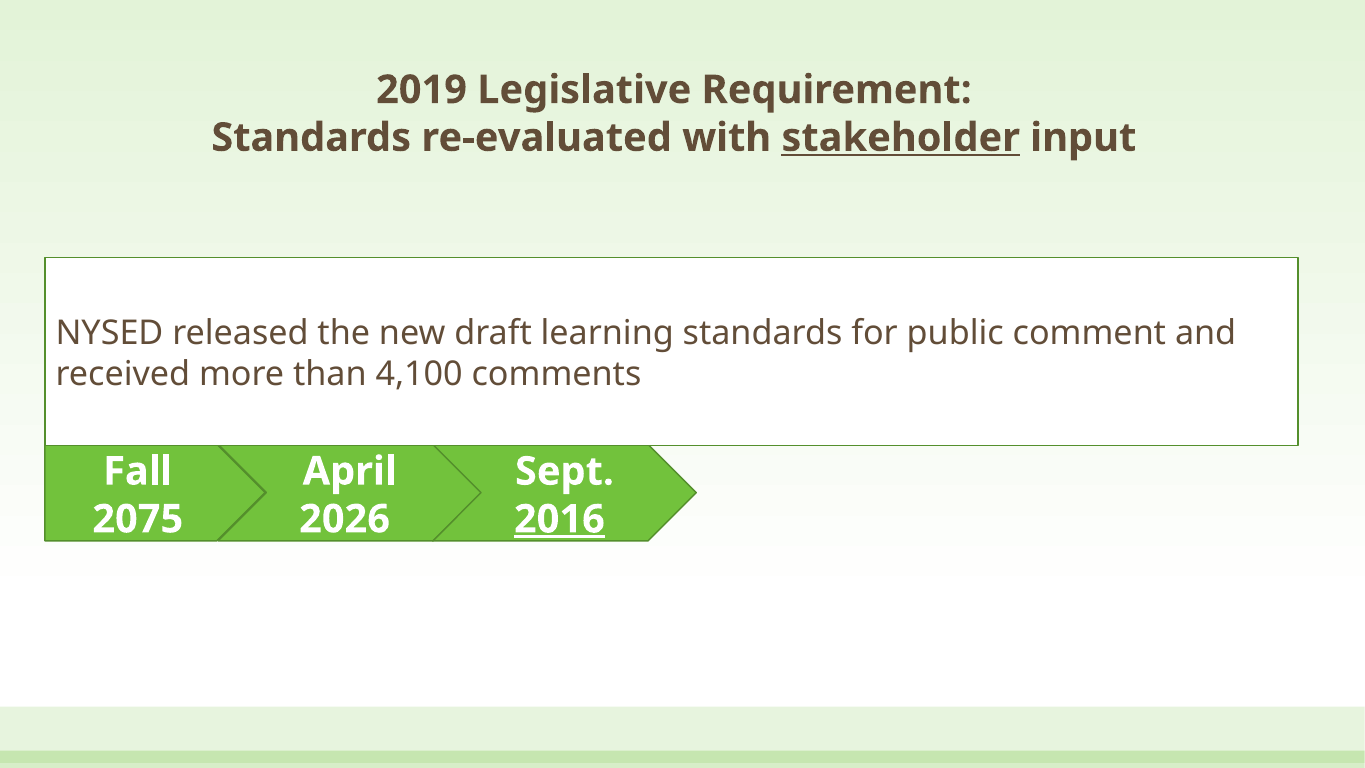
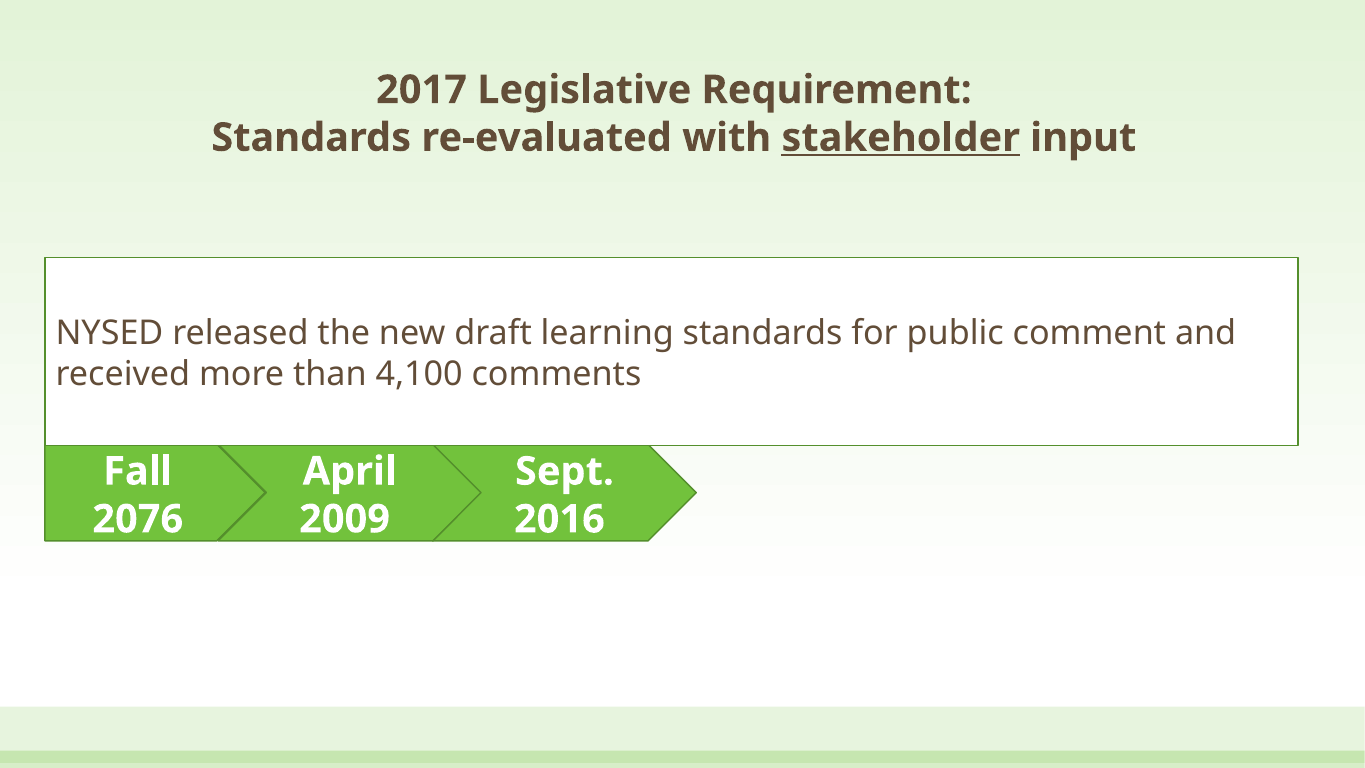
2019: 2019 -> 2017
2026: 2026 -> 2009
2075: 2075 -> 2076
2016 underline: present -> none
